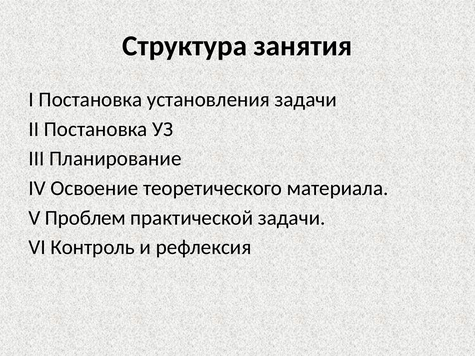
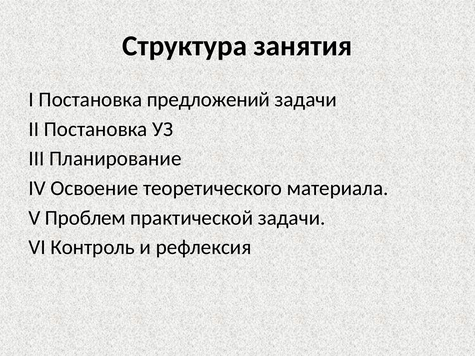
установления: установления -> предложений
